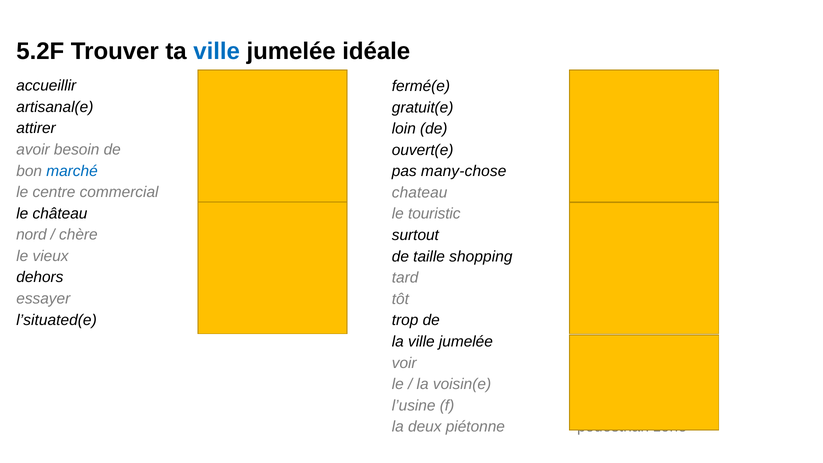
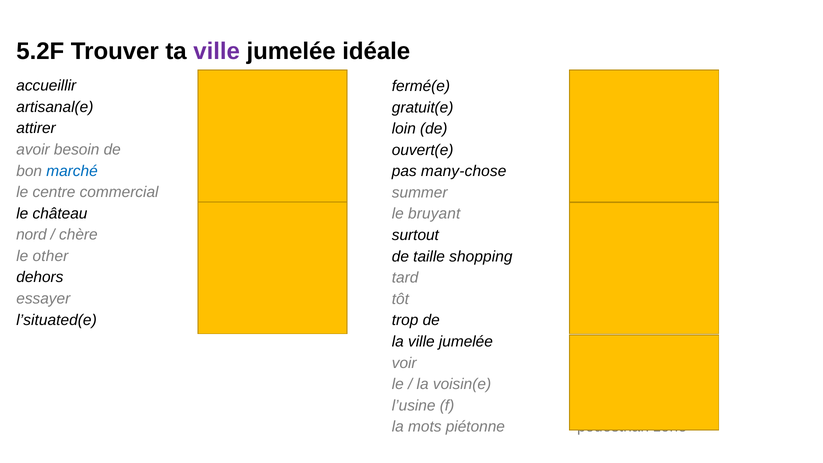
ville at (217, 51) colour: blue -> purple
chateau: chateau -> summer
touristic: touristic -> bruyant
vieux: vieux -> other
deux: deux -> mots
